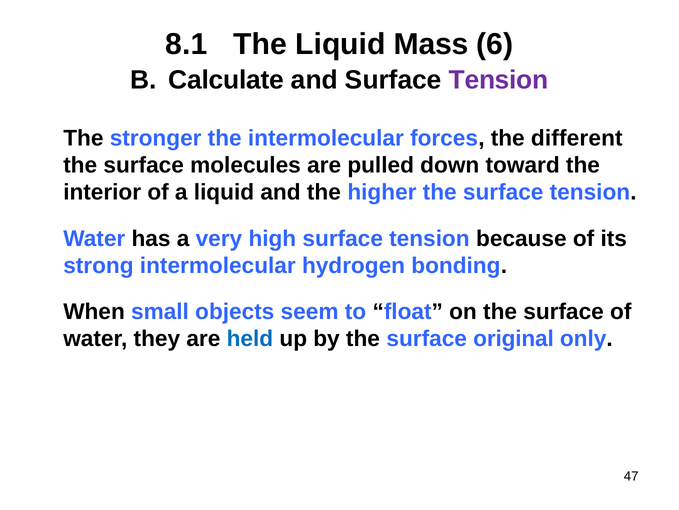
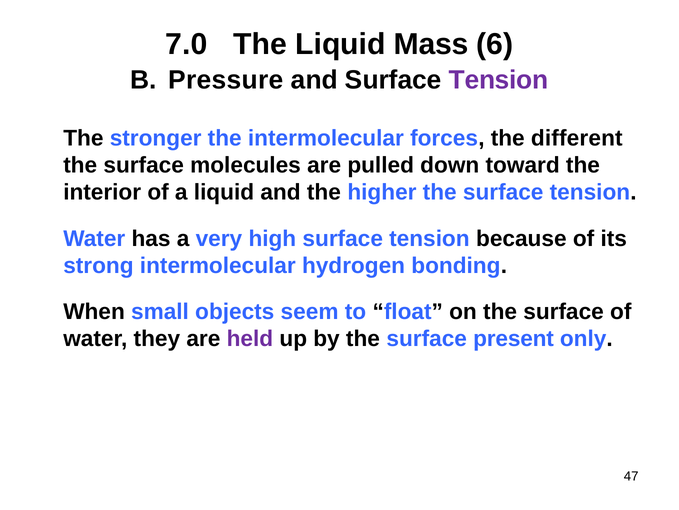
8.1: 8.1 -> 7.0
Calculate: Calculate -> Pressure
held colour: blue -> purple
original: original -> present
